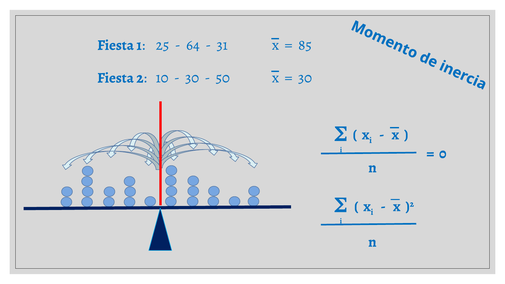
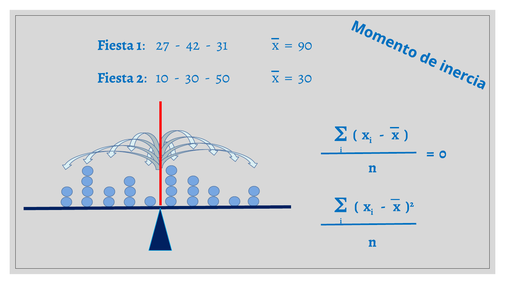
25: 25 -> 27
64: 64 -> 42
85: 85 -> 90
